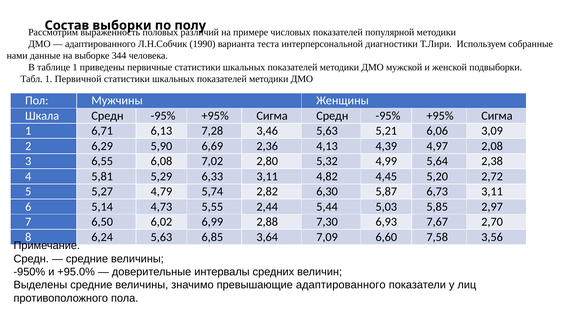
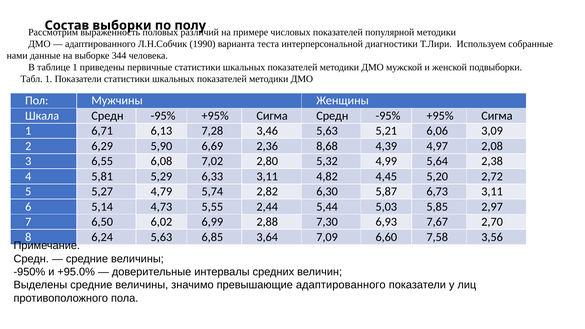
1 Первичной: Первичной -> Показатели
4,13: 4,13 -> 8,68
